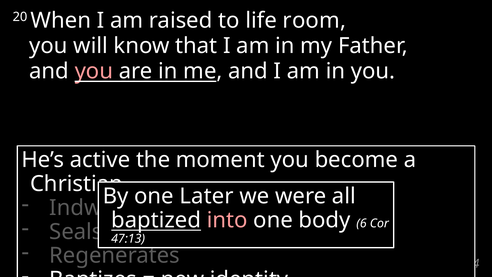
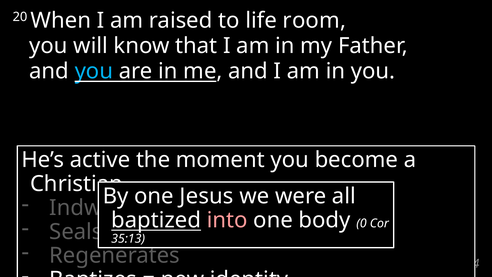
you at (94, 71) colour: pink -> light blue
Later: Later -> Jesus
6: 6 -> 0
47:13: 47:13 -> 35:13
